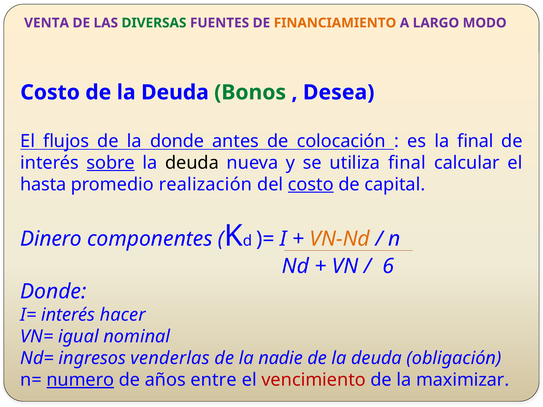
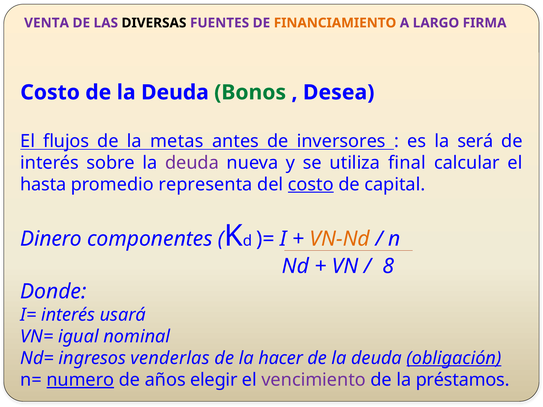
DIVERSAS colour: green -> black
MODO: MODO -> FIRMA
la donde: donde -> metas
colocación: colocación -> inversores
la final: final -> será
sobre underline: present -> none
deuda at (192, 163) colour: black -> purple
realización: realización -> representa
6: 6 -> 8
hacer: hacer -> usará
nadie: nadie -> hacer
obligación underline: none -> present
entre: entre -> elegir
vencimiento colour: red -> purple
maximizar: maximizar -> préstamos
